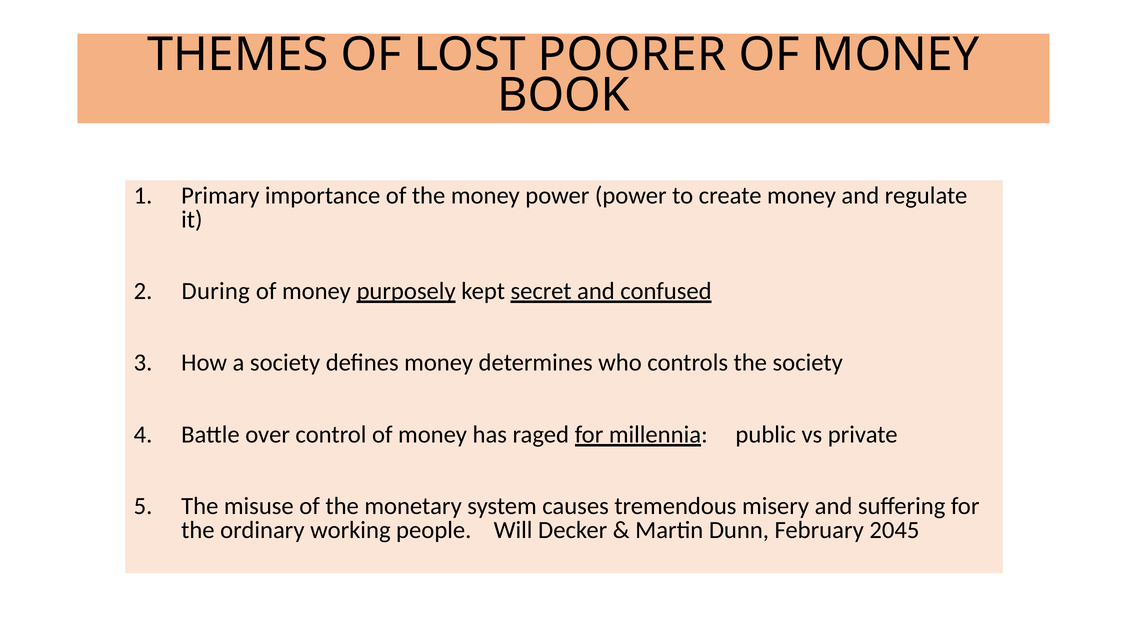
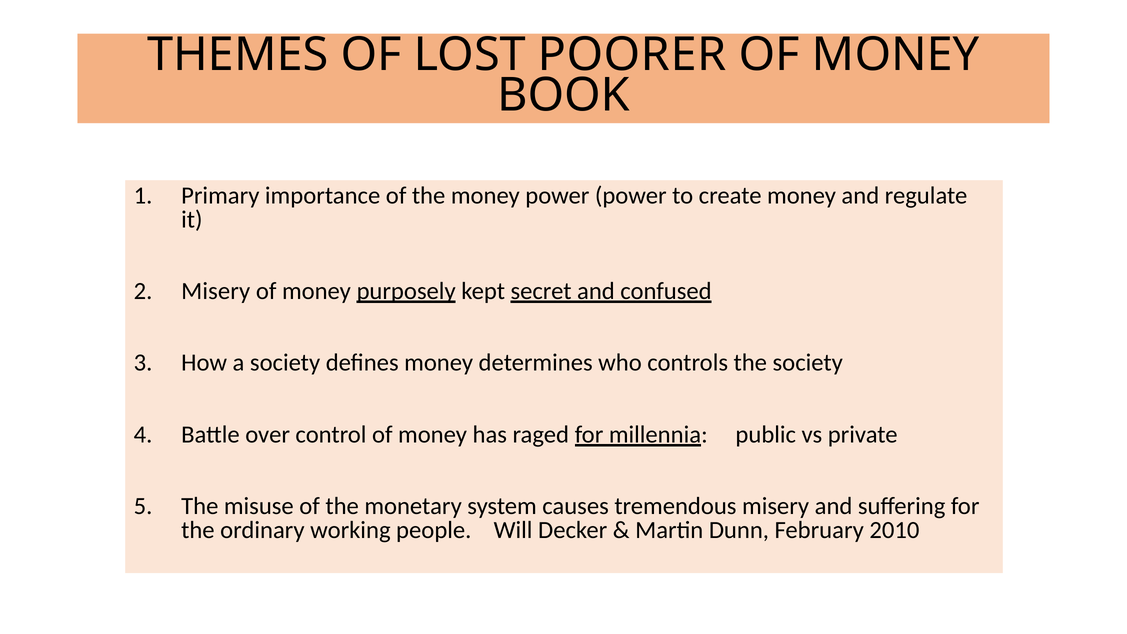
During at (216, 291): During -> Misery
2045: 2045 -> 2010
